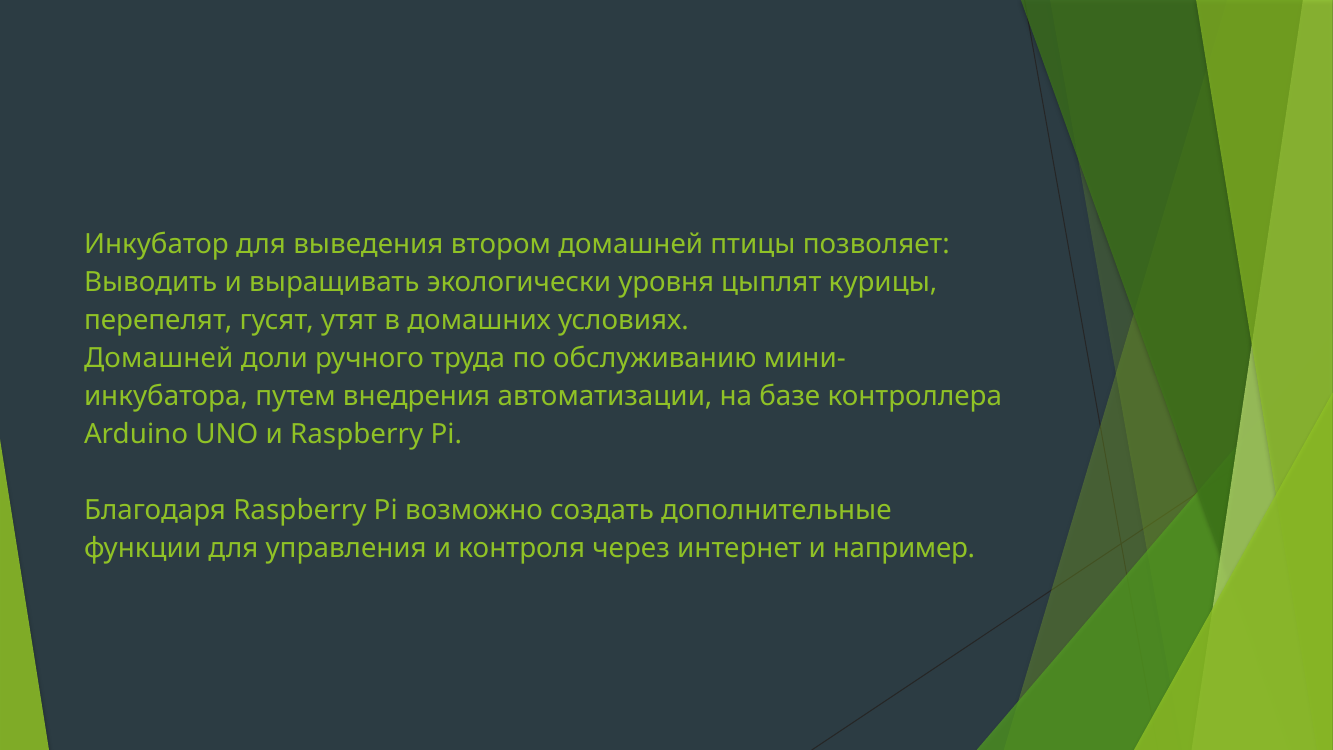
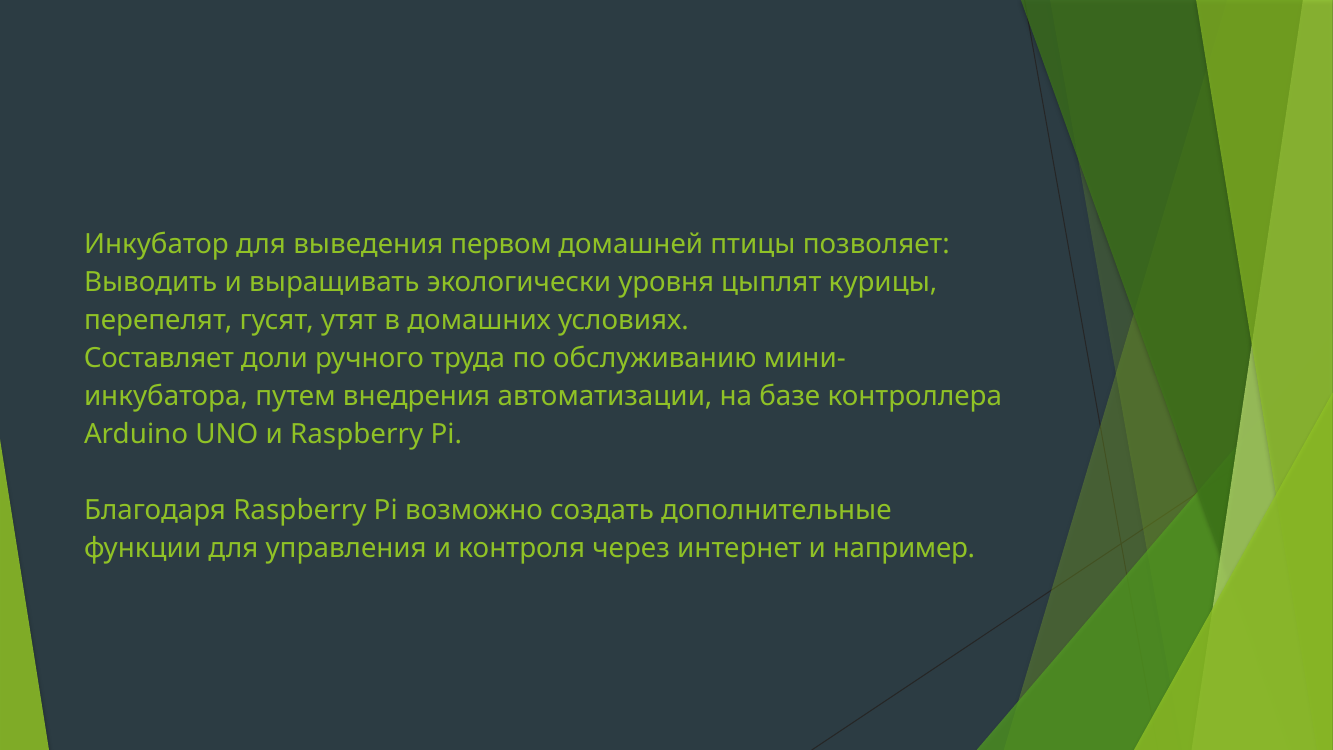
втором: втором -> первом
Домашней at (159, 358): Домашней -> Составляет
